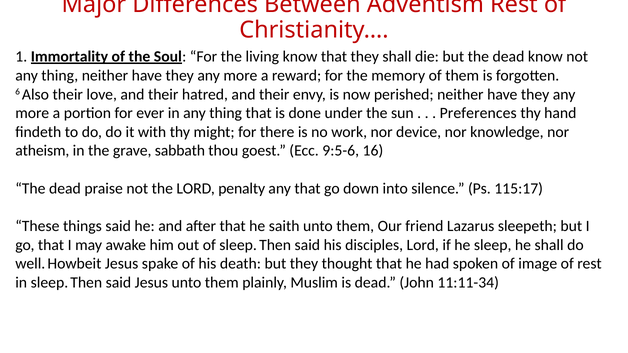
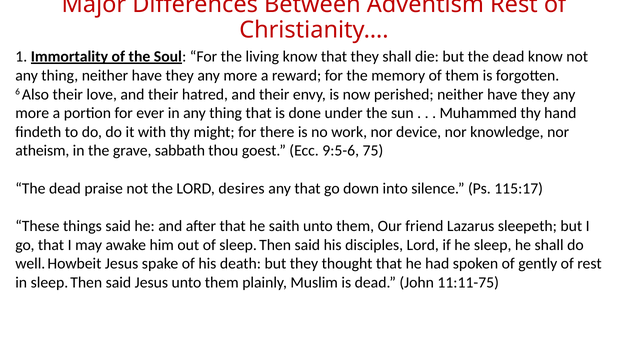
Preferences: Preferences -> Muhammed
16: 16 -> 75
penalty: penalty -> desires
image: image -> gently
11:11-34: 11:11-34 -> 11:11-75
